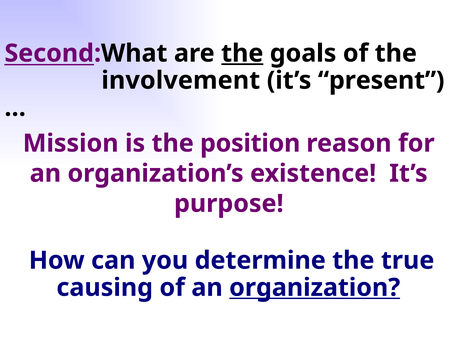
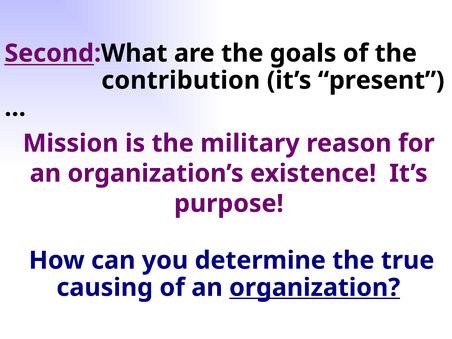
the at (242, 53) underline: present -> none
involvement: involvement -> contribution
position: position -> military
